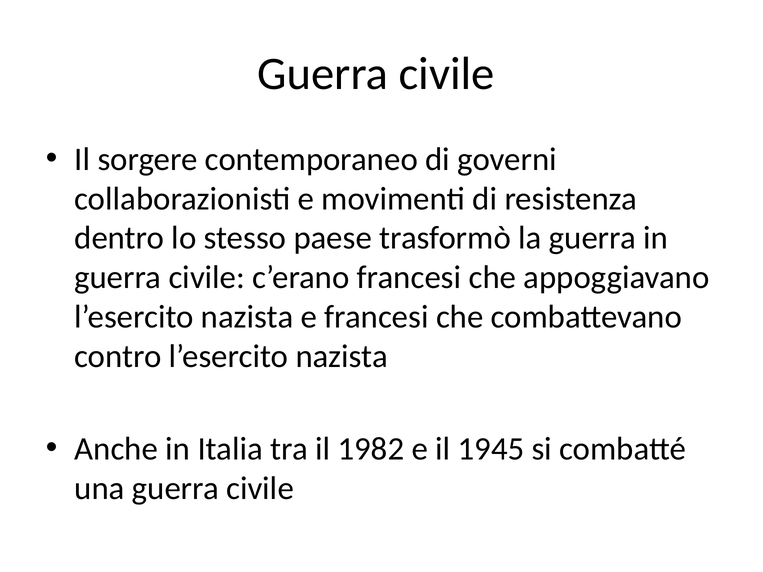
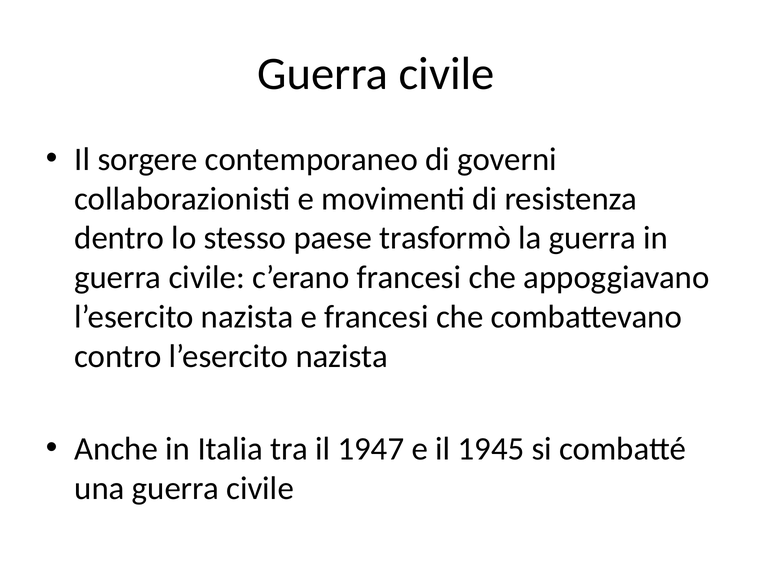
1982: 1982 -> 1947
